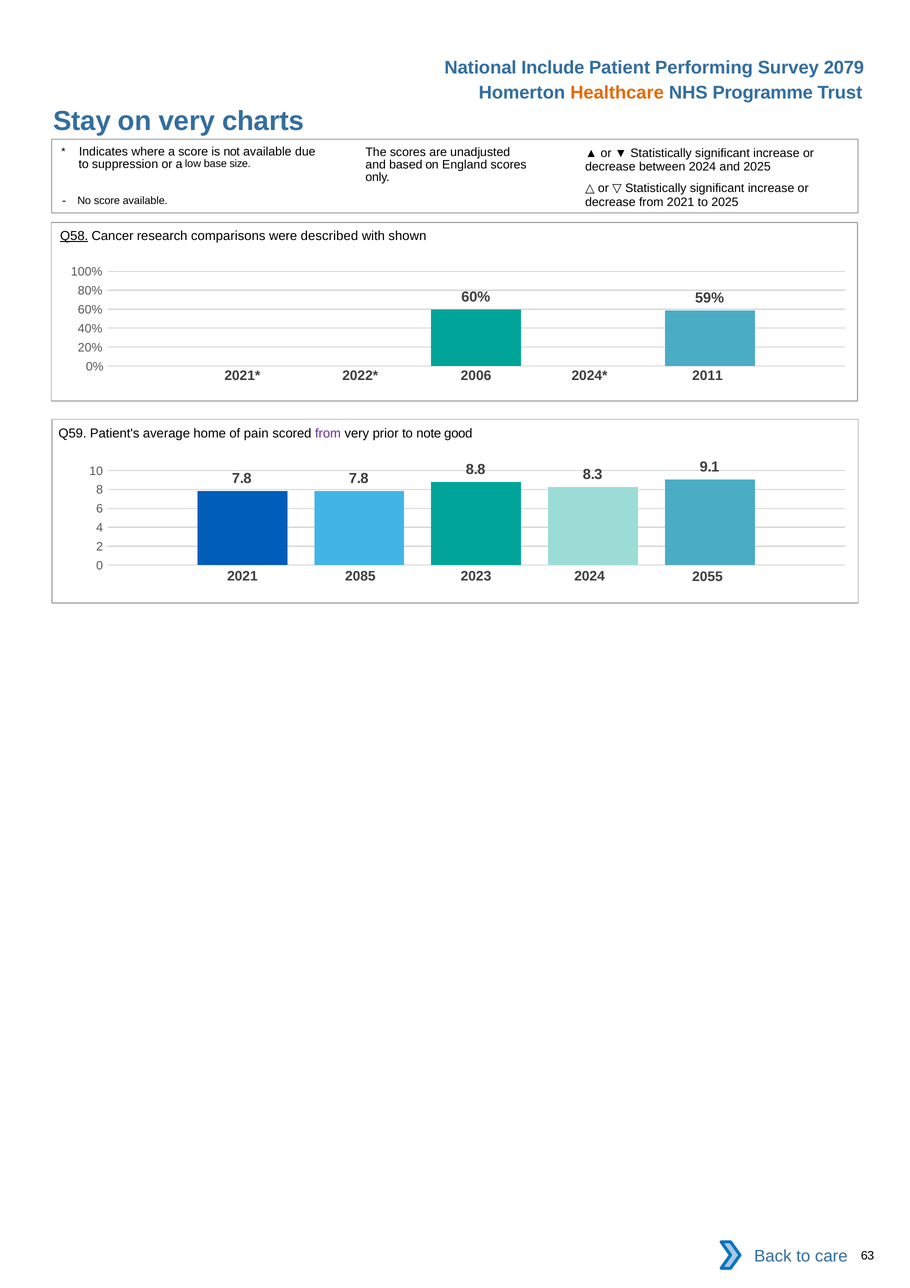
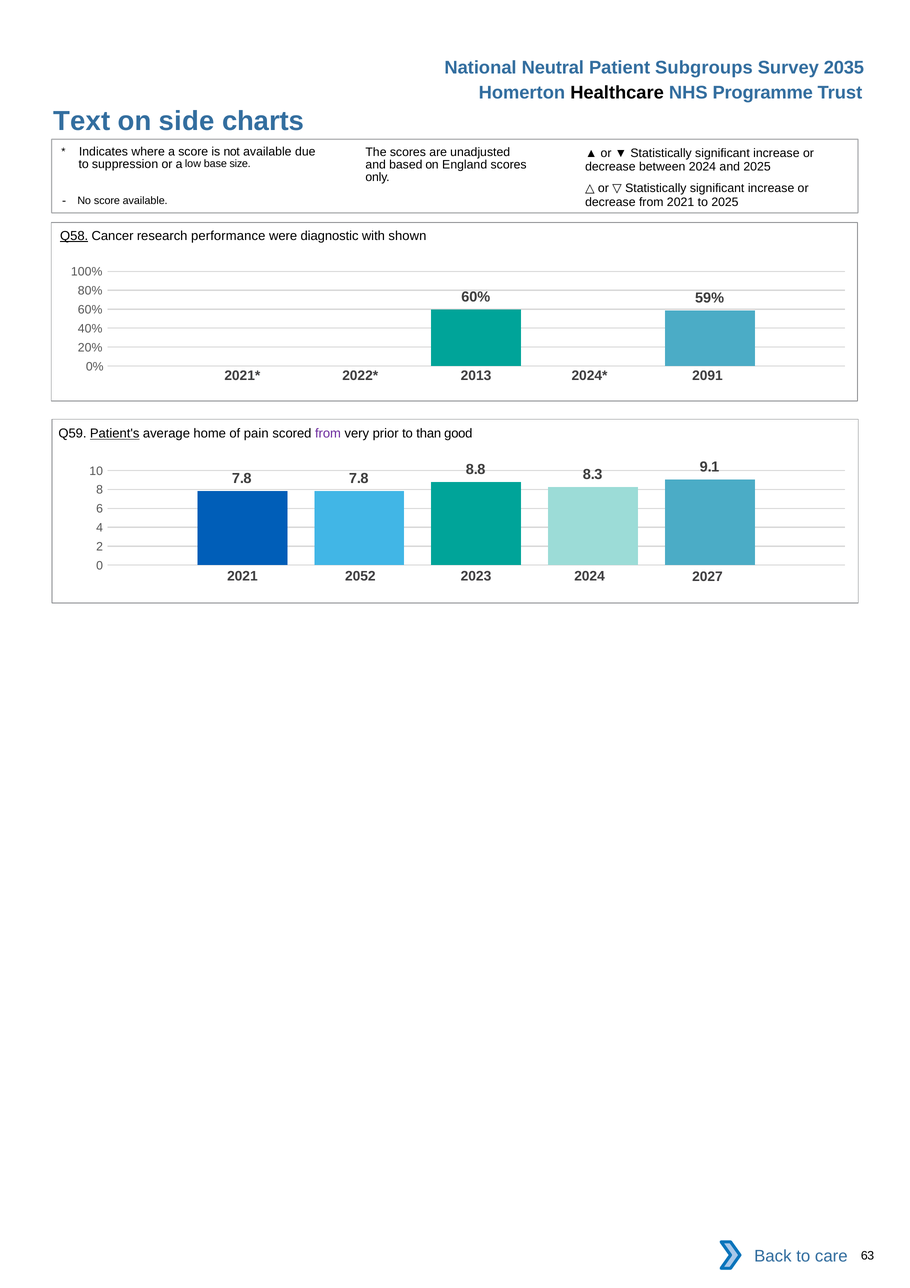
Include: Include -> Neutral
Performing: Performing -> Subgroups
2079: 2079 -> 2035
Healthcare colour: orange -> black
Stay: Stay -> Text
on very: very -> side
comparisons: comparisons -> performance
described: described -> diagnostic
2006: 2006 -> 2013
2011: 2011 -> 2091
Patient's underline: none -> present
note: note -> than
2085: 2085 -> 2052
2055: 2055 -> 2027
